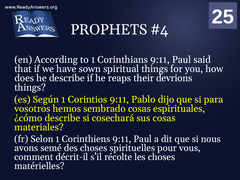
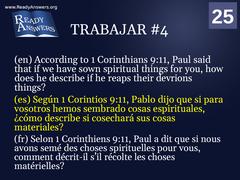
PROPHETS: PROPHETS -> TRABAJAR
